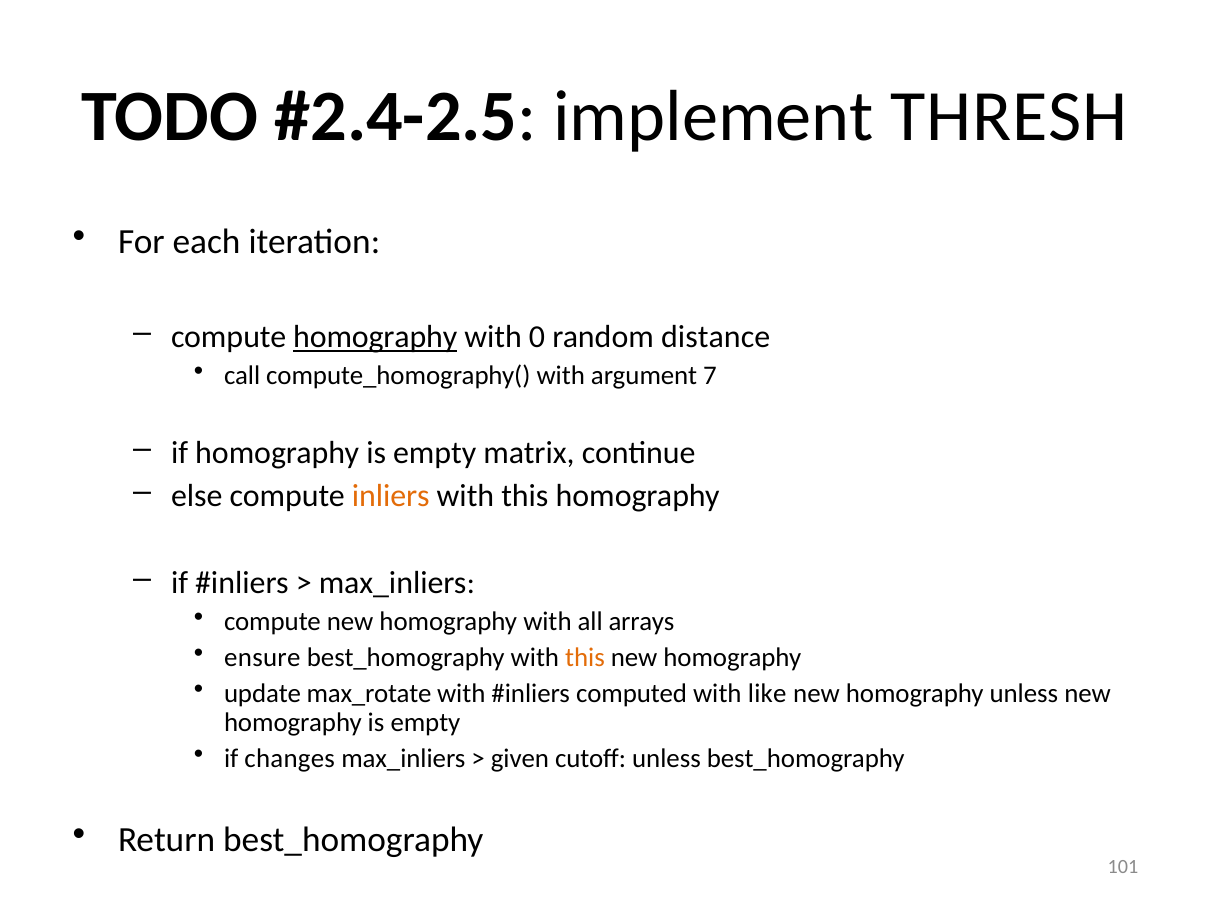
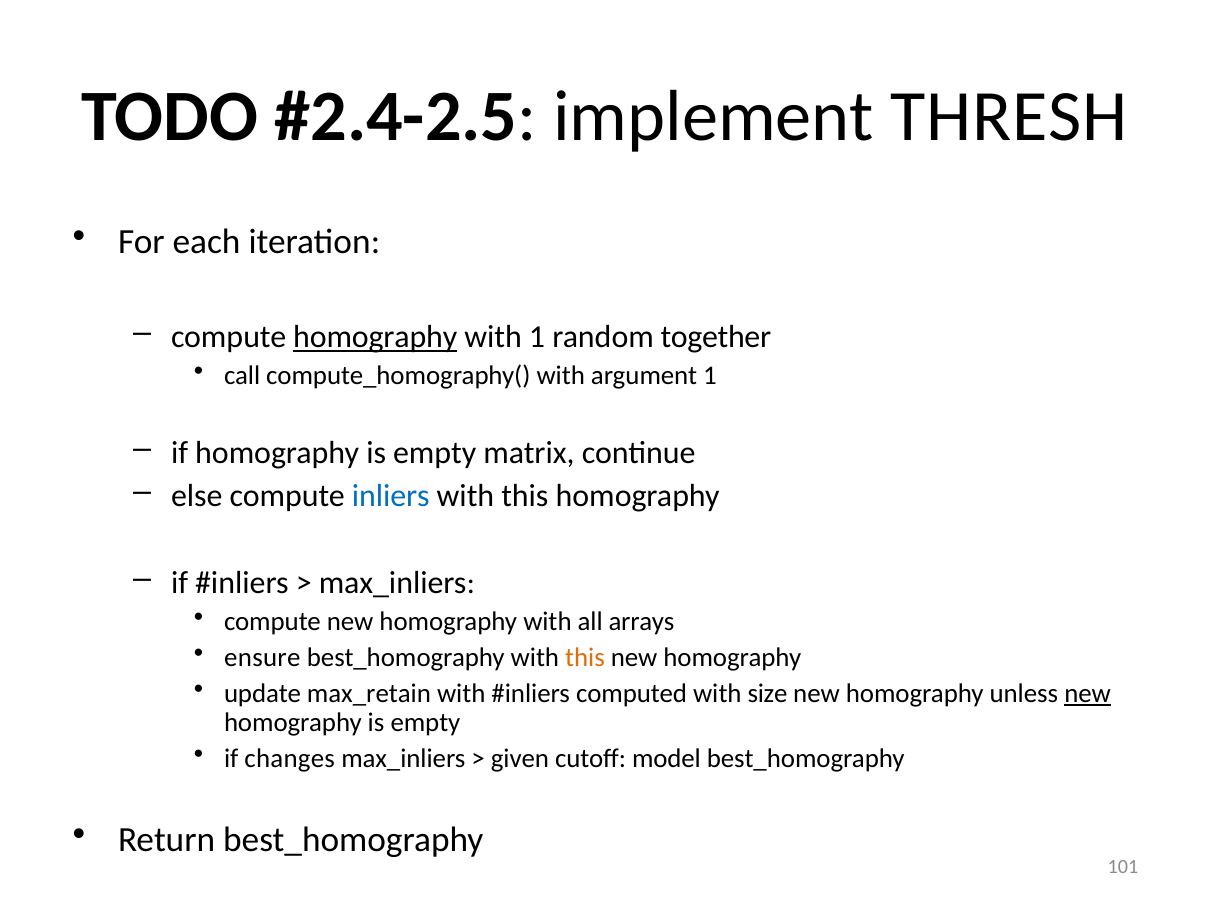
with 0: 0 -> 1
distance: distance -> together
argument 7: 7 -> 1
inliers colour: orange -> blue
max_rotate: max_rotate -> max_retain
like: like -> size
new at (1088, 693) underline: none -> present
cutoff unless: unless -> model
